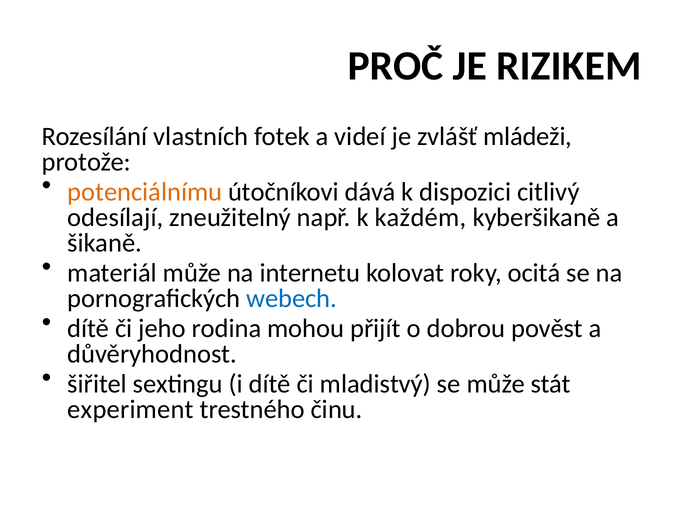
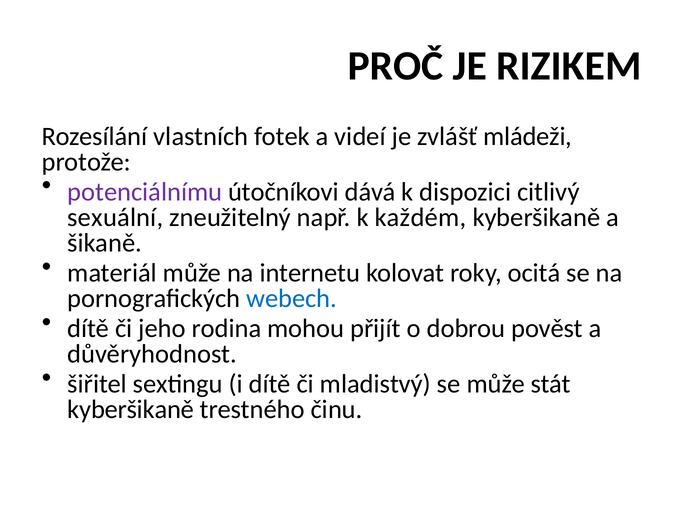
potenciálnímu colour: orange -> purple
odesílají: odesílají -> sexuální
experiment at (131, 410): experiment -> kyberšikaně
